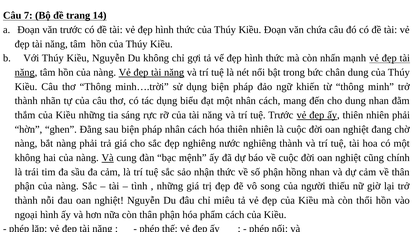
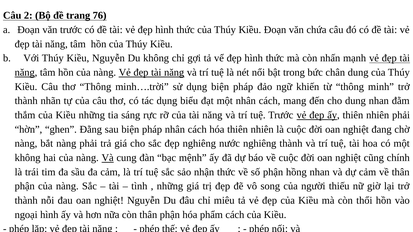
7: 7 -> 2
14: 14 -> 76
